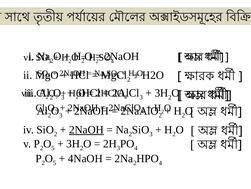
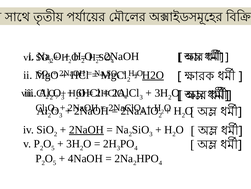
H2O underline: none -> present
